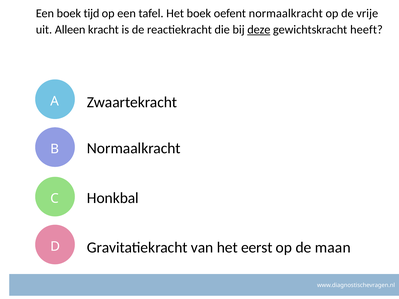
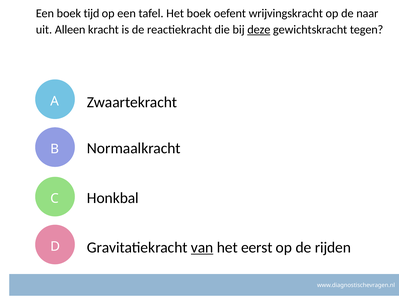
oefent normaalkracht: normaalkracht -> wrijvingskracht
vrije: vrije -> naar
heeft: heeft -> tegen
van underline: none -> present
maan: maan -> rijden
